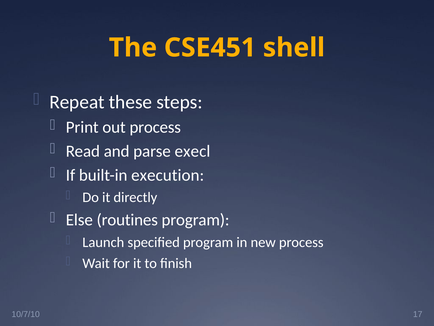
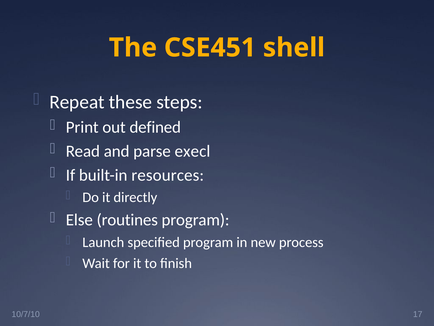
out process: process -> defined
execution: execution -> resources
